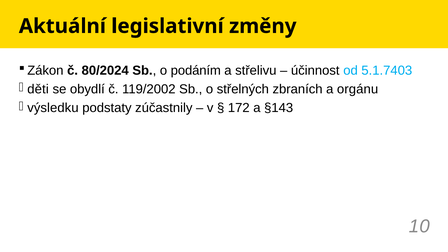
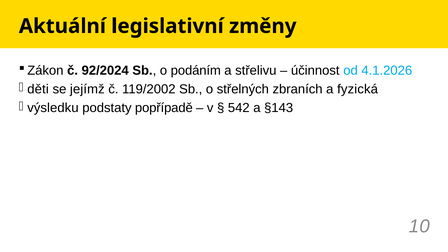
80/2024: 80/2024 -> 92/2024
5.1.7403: 5.1.7403 -> 4.1.2026
obydlí: obydlí -> jejímž
orgánu: orgánu -> fyzická
zúčastnily: zúčastnily -> popřípadě
172: 172 -> 542
